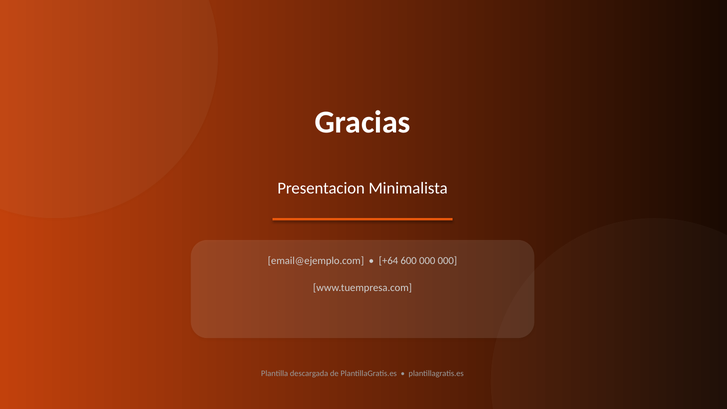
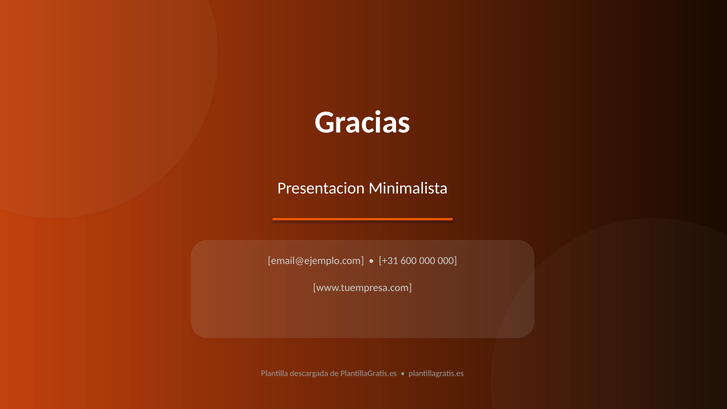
+64: +64 -> +31
